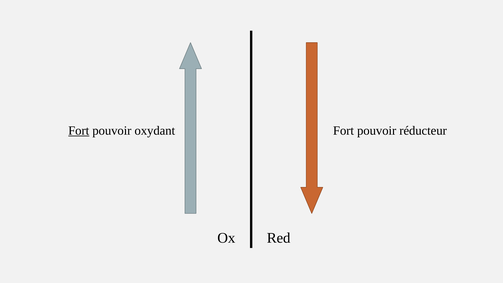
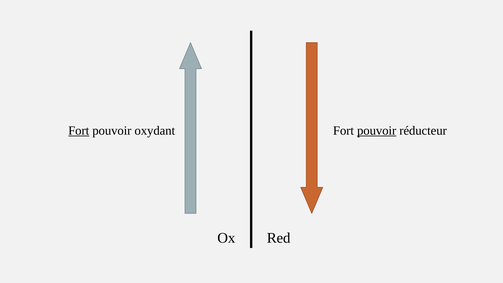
pouvoir at (377, 131) underline: none -> present
